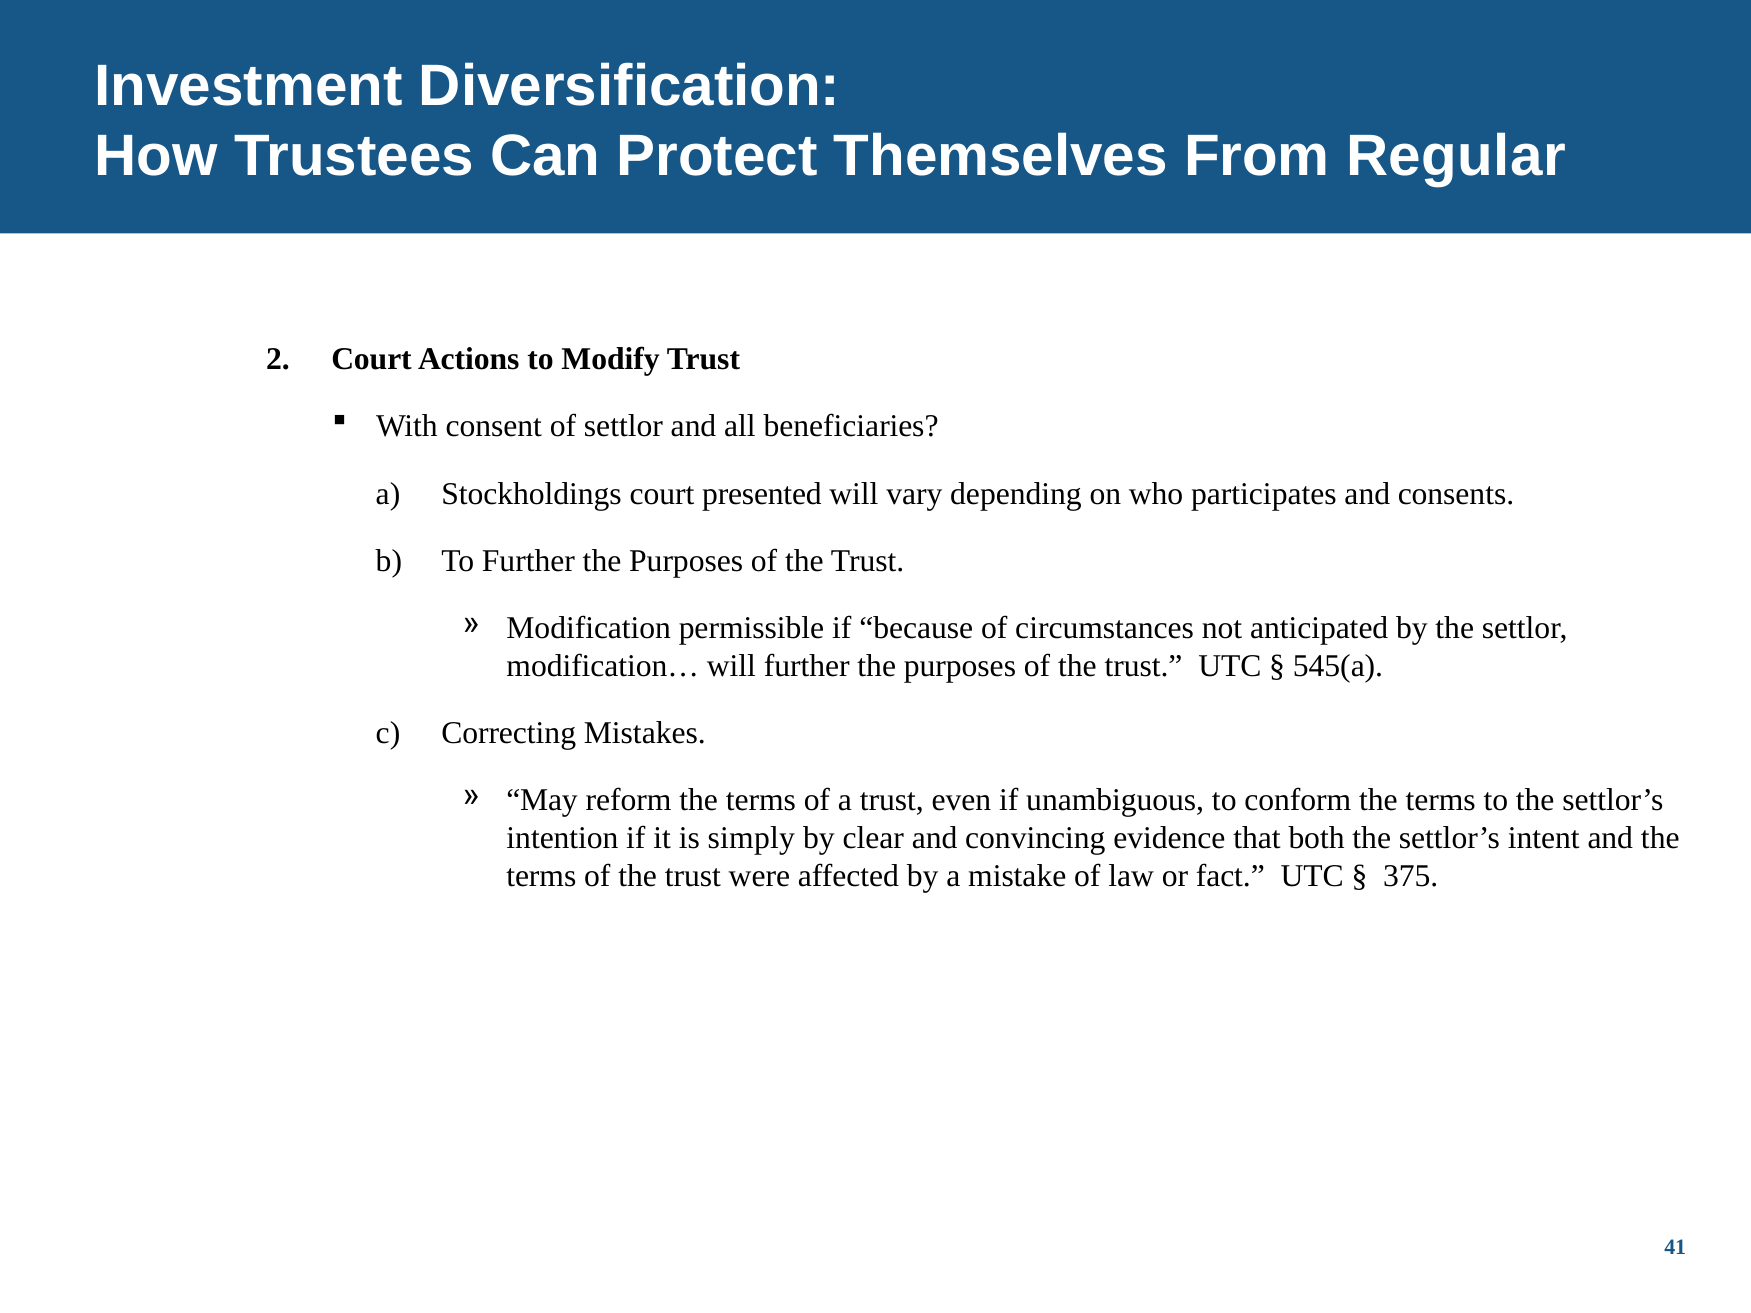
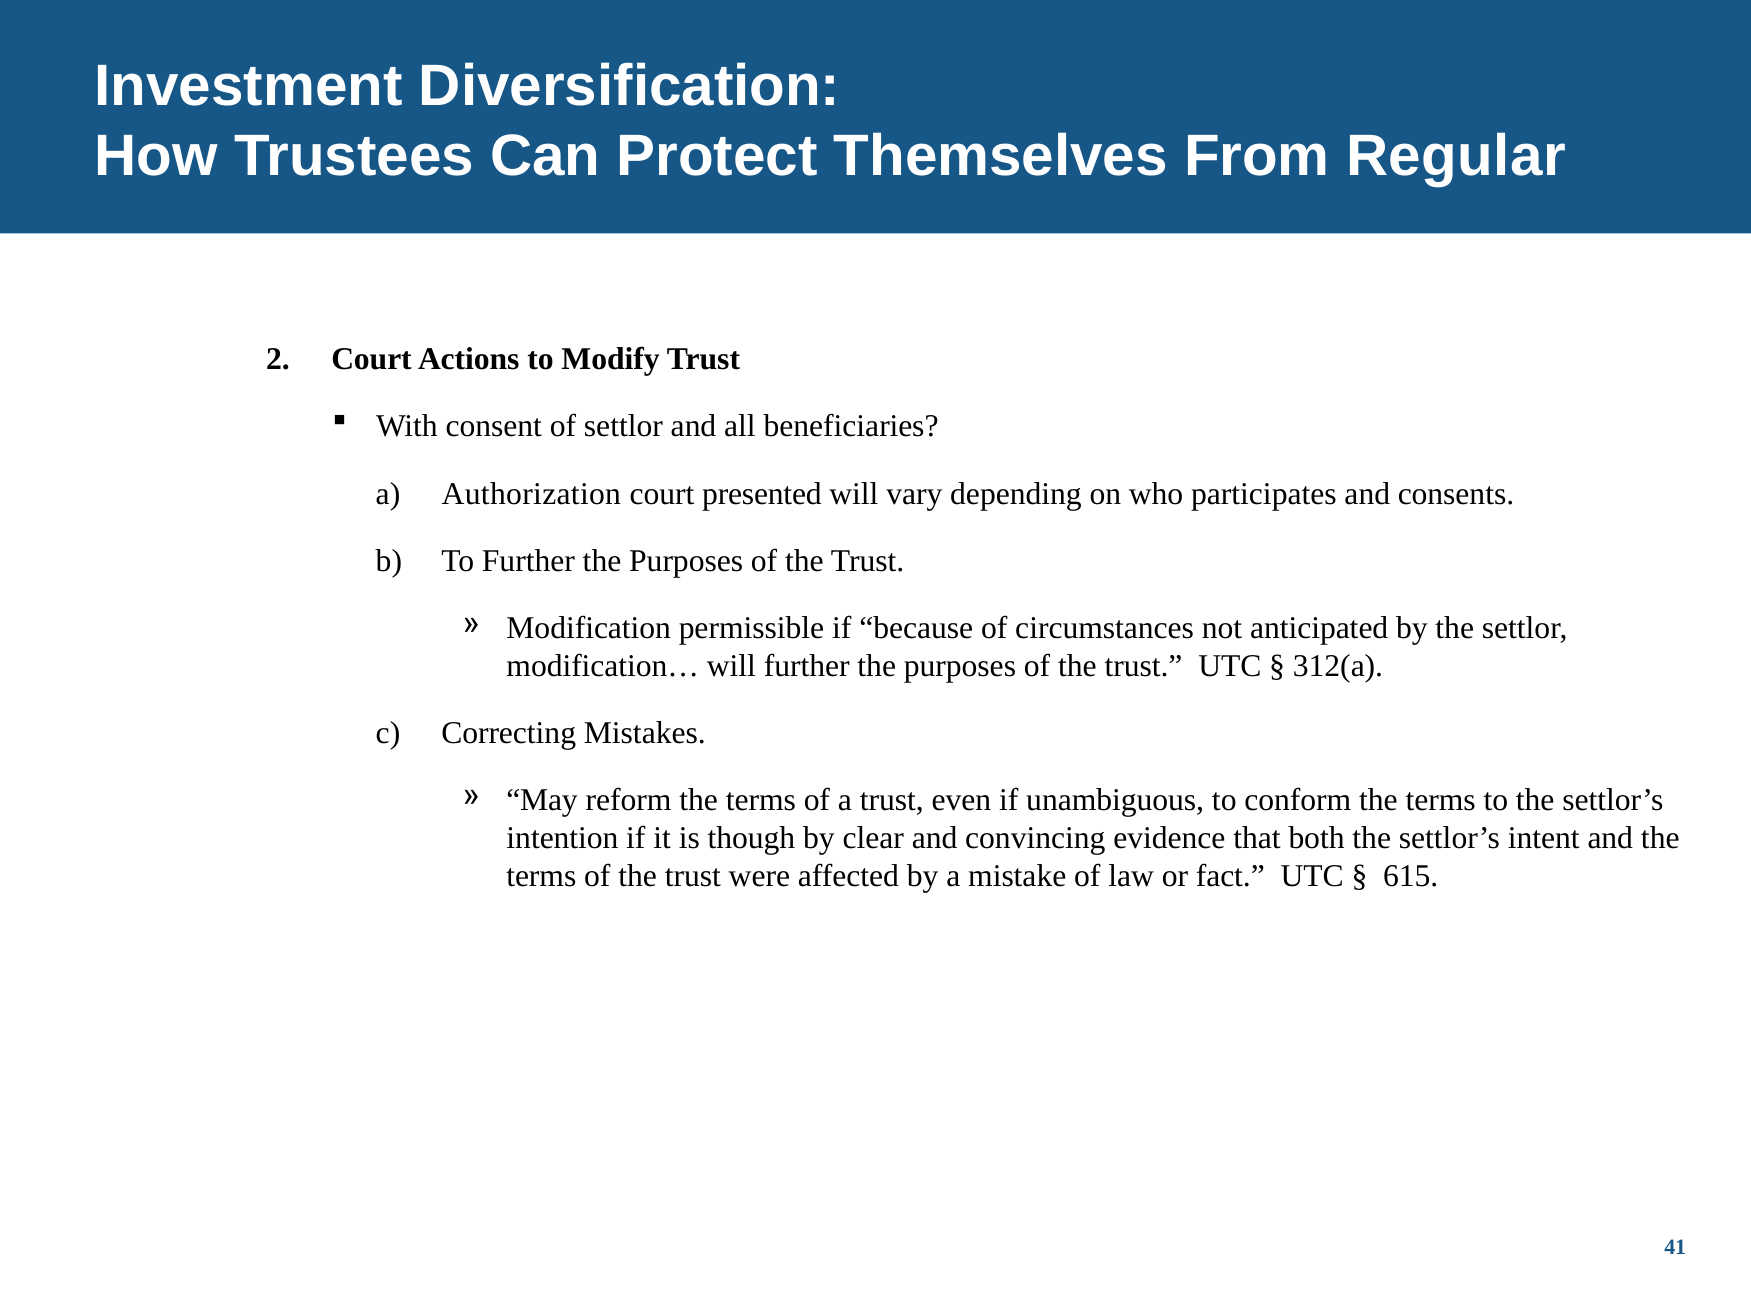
Stockholdings: Stockholdings -> Authorization
545(a: 545(a -> 312(a
simply: simply -> though
375: 375 -> 615
